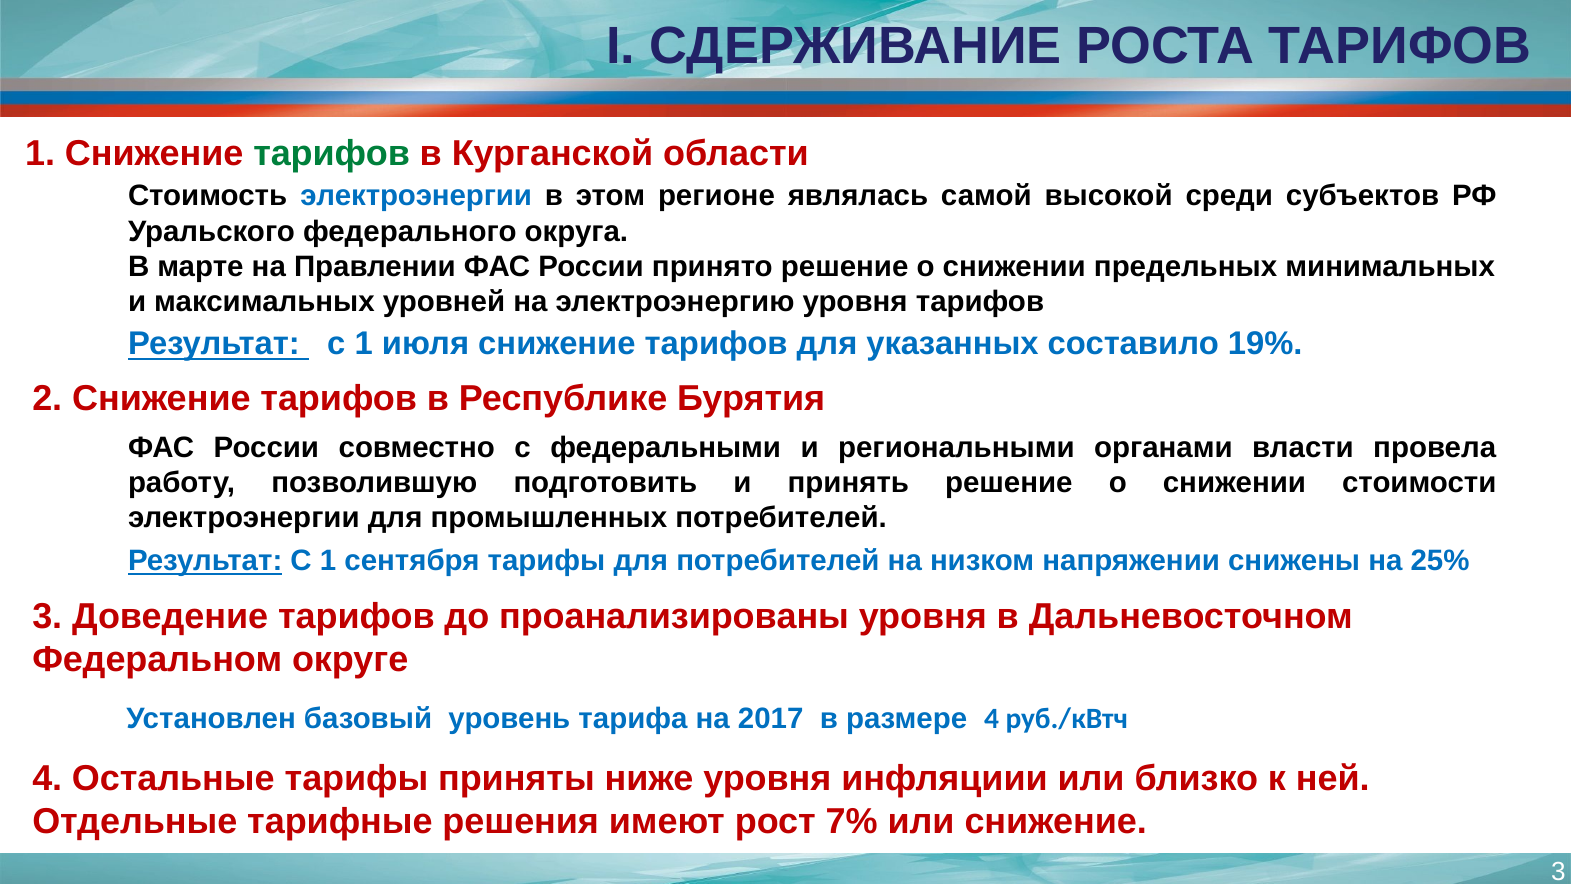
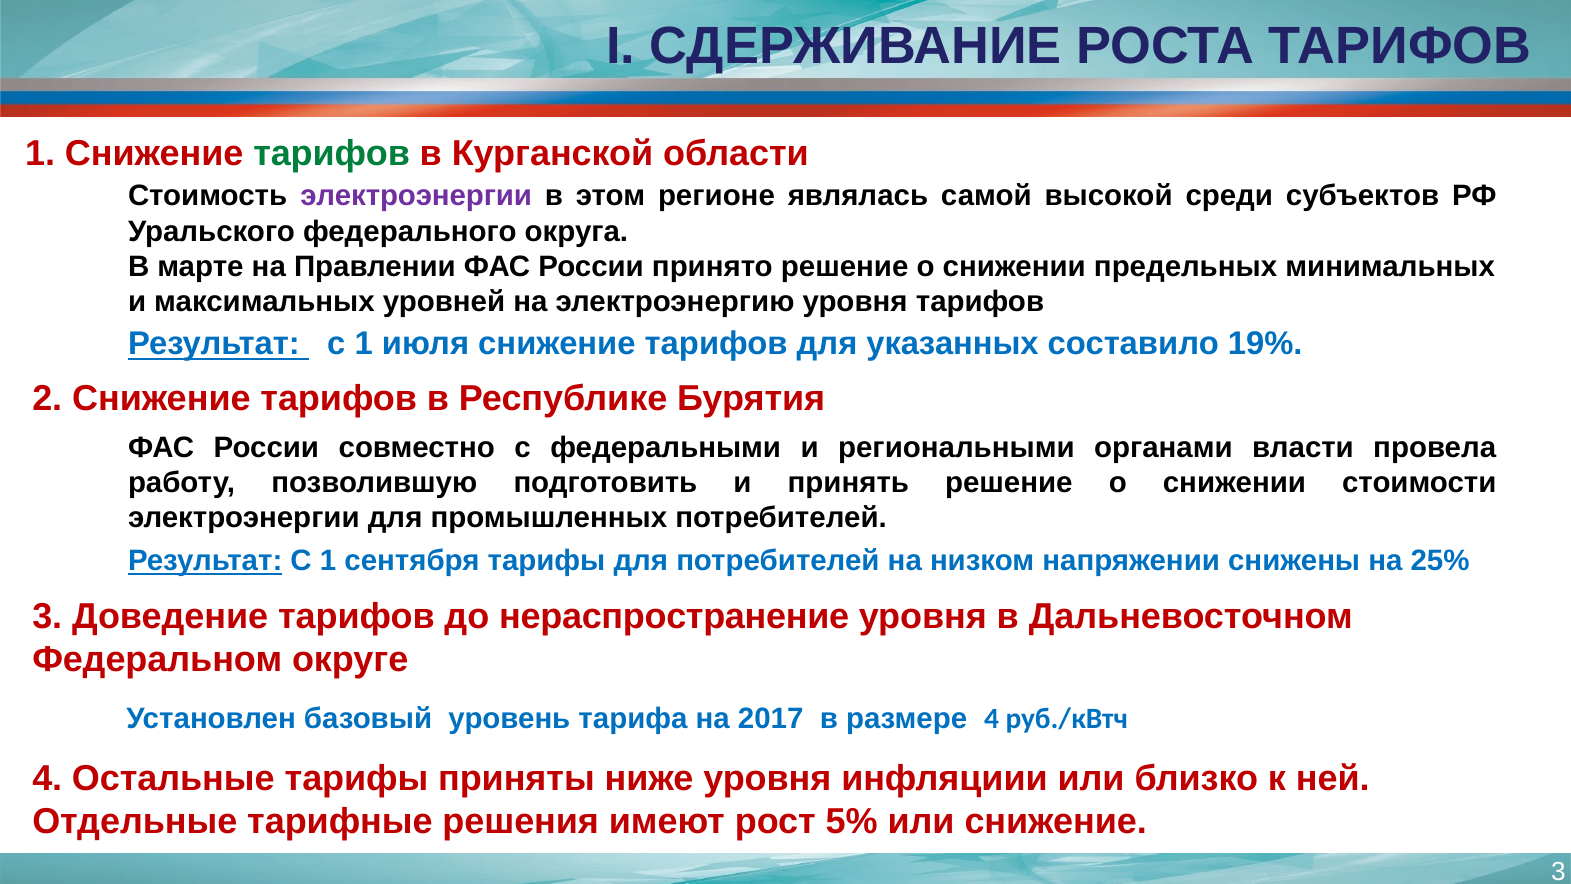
электроэнергии at (416, 196) colour: blue -> purple
проанализированы: проанализированы -> нераспространение
7%: 7% -> 5%
